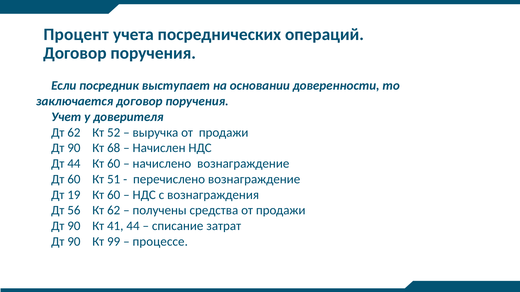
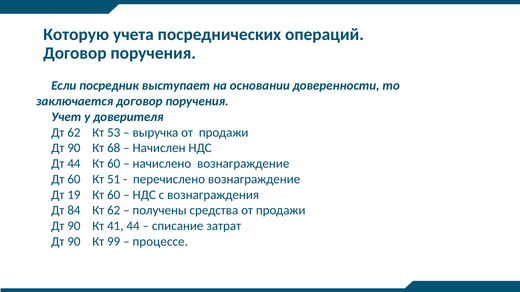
Процент: Процент -> Которую
52: 52 -> 53
56: 56 -> 84
